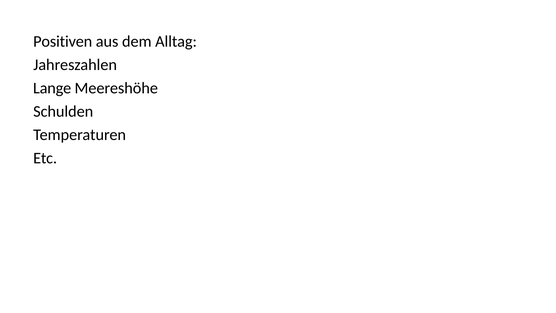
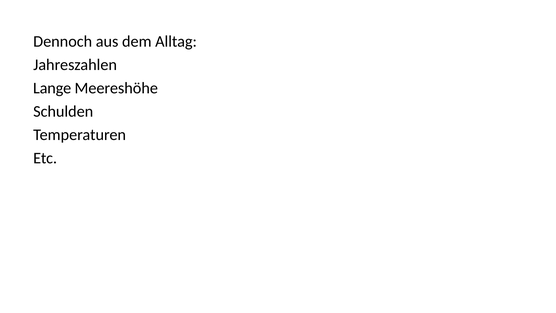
Positiven: Positiven -> Dennoch
